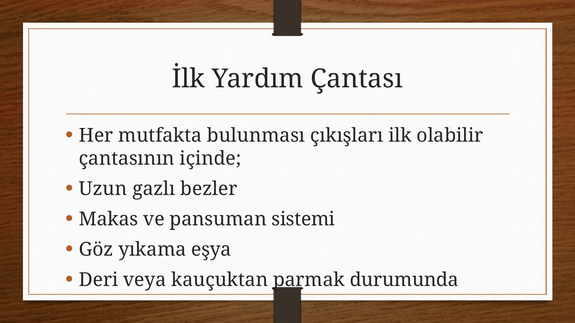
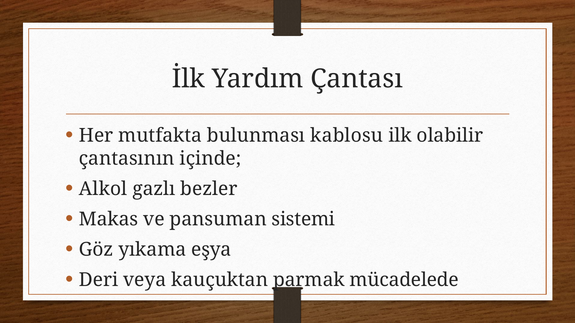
çıkışları: çıkışları -> kablosu
Uzun: Uzun -> Alkol
durumunda: durumunda -> mücadelede
